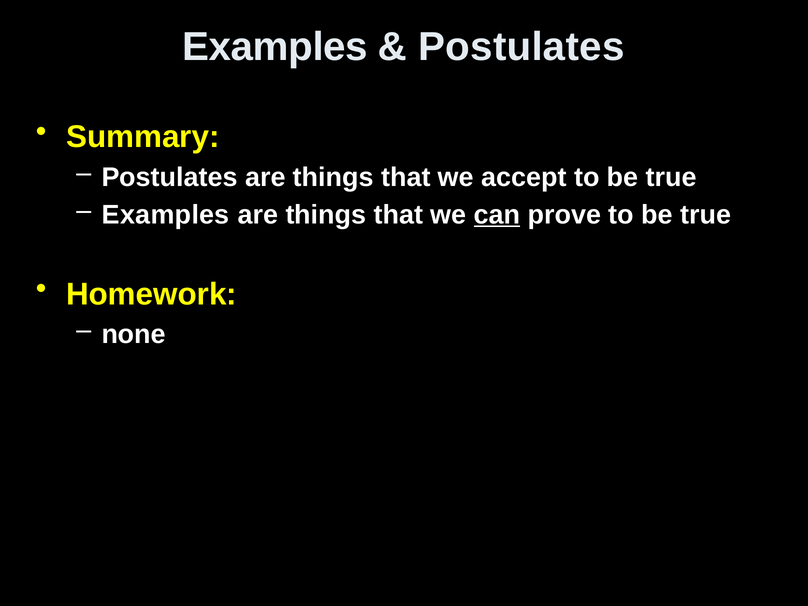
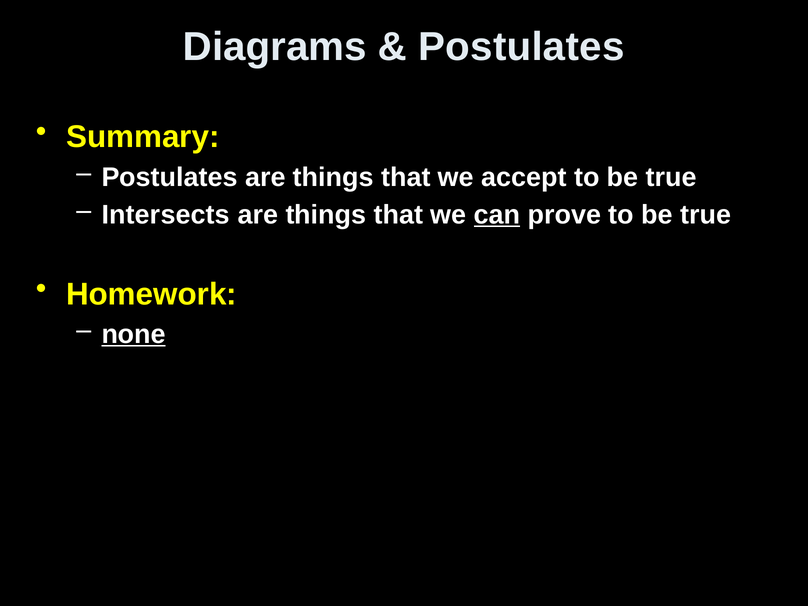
Examples at (275, 47): Examples -> Diagrams
Examples at (166, 215): Examples -> Intersects
none underline: none -> present
